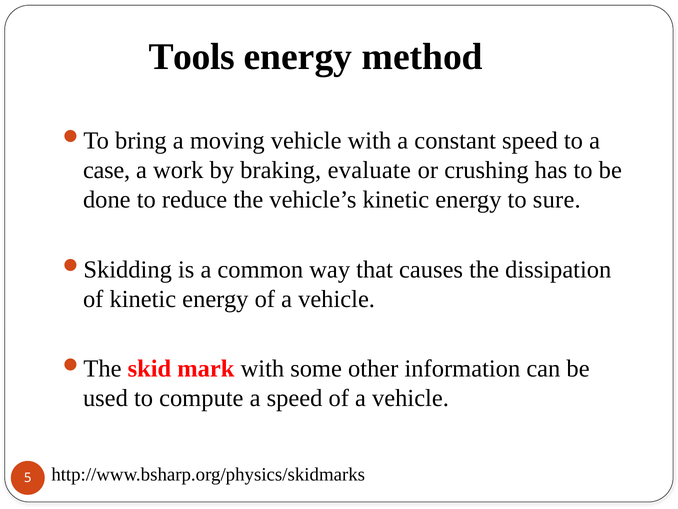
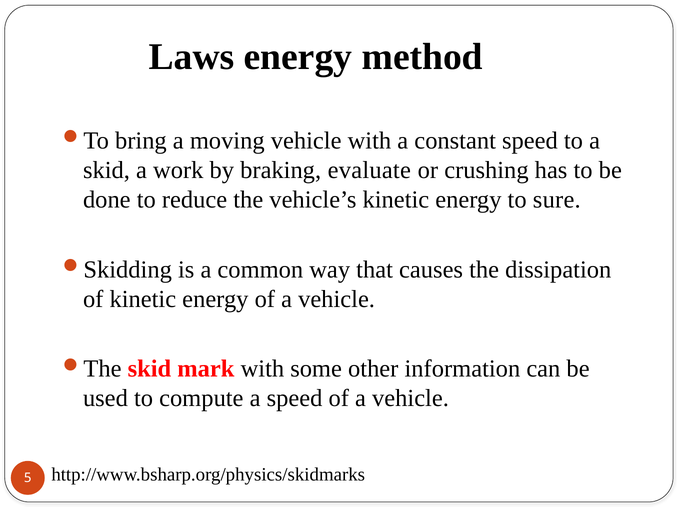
Tools: Tools -> Laws
case at (107, 170): case -> skid
